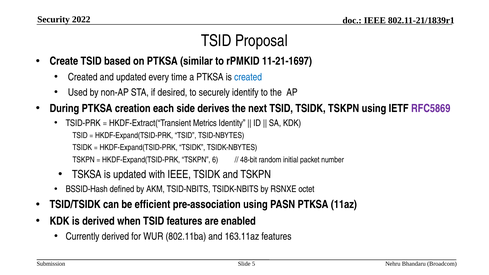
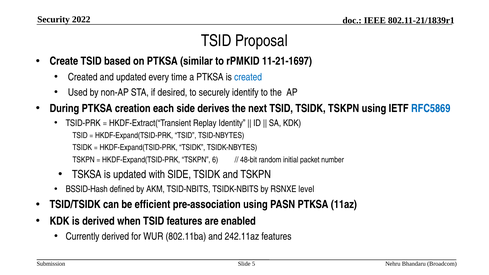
RFC5869 colour: purple -> blue
Metrics: Metrics -> Replay
with IEEE: IEEE -> SIDE
octet: octet -> level
163.11az: 163.11az -> 242.11az
